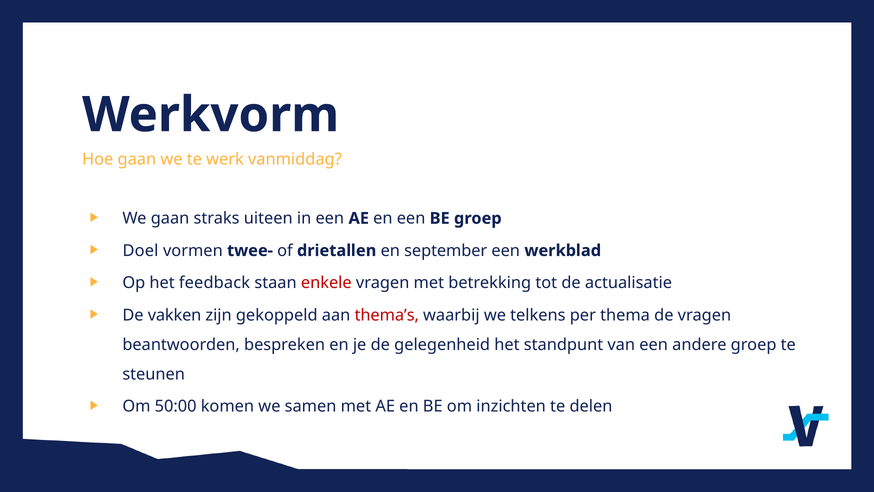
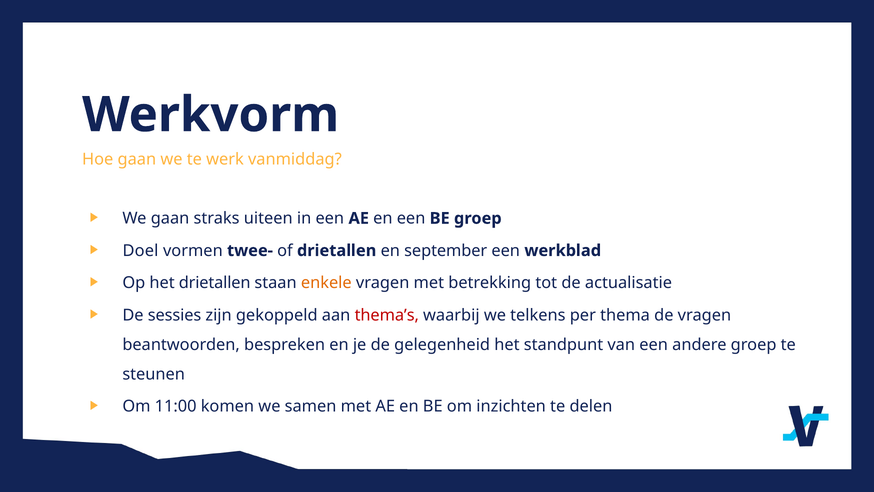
het feedback: feedback -> drietallen
enkele colour: red -> orange
vakken: vakken -> sessies
50:00: 50:00 -> 11:00
